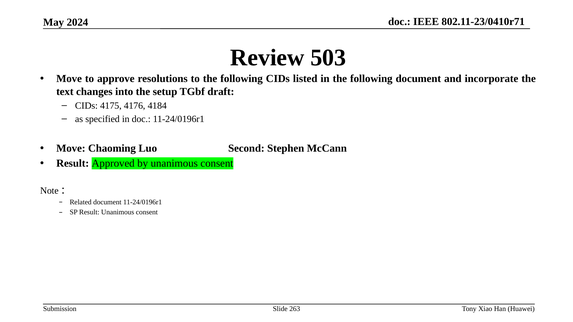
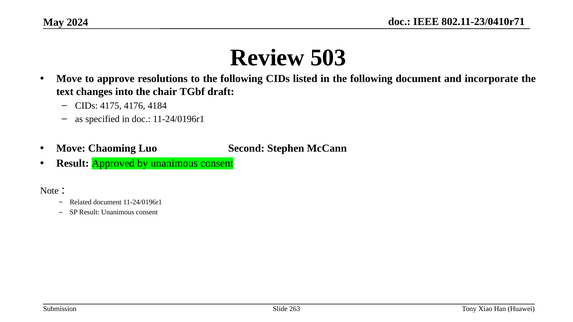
setup: setup -> chair
